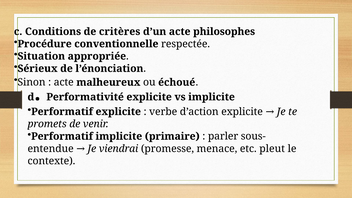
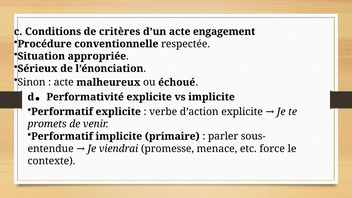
philosophes: philosophes -> engagement
pleut: pleut -> force
